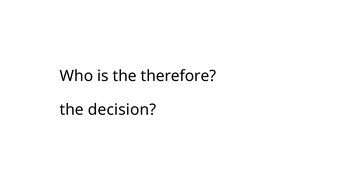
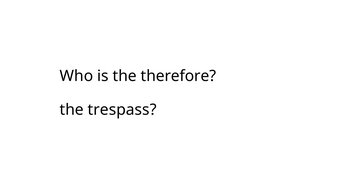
decision: decision -> trespass
